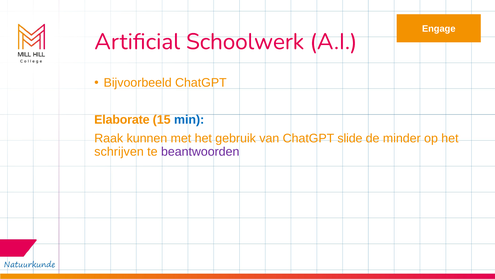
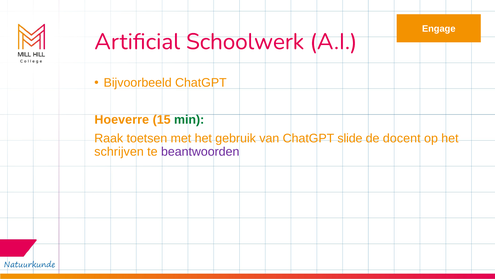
Elaborate: Elaborate -> Hoeverre
min colour: blue -> green
kunnen: kunnen -> toetsen
minder: minder -> docent
